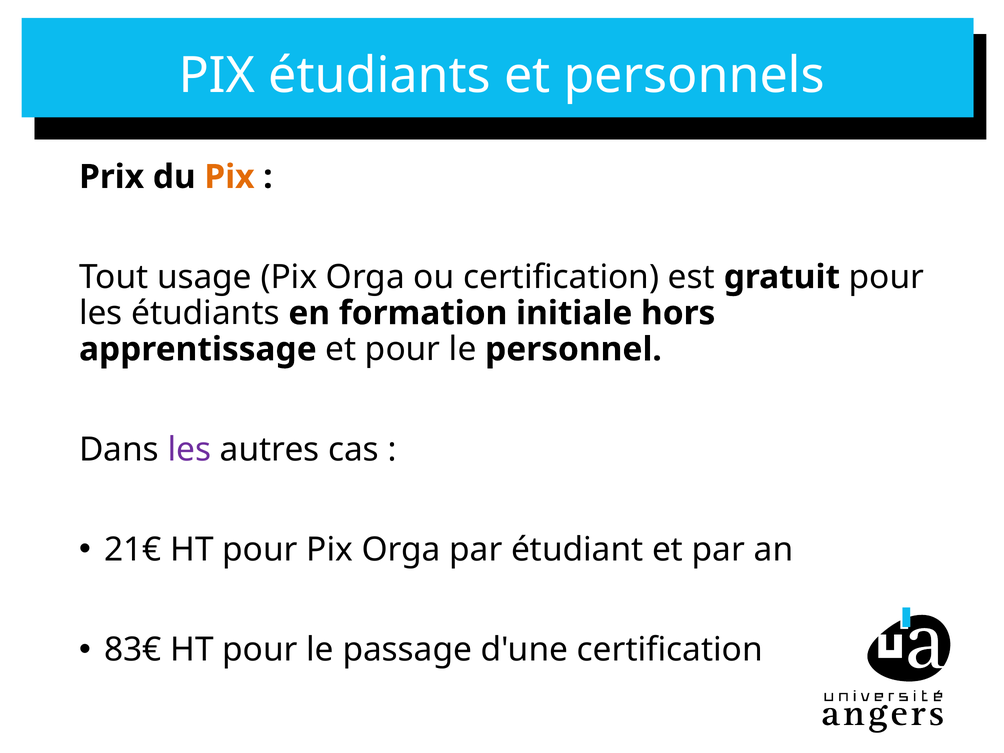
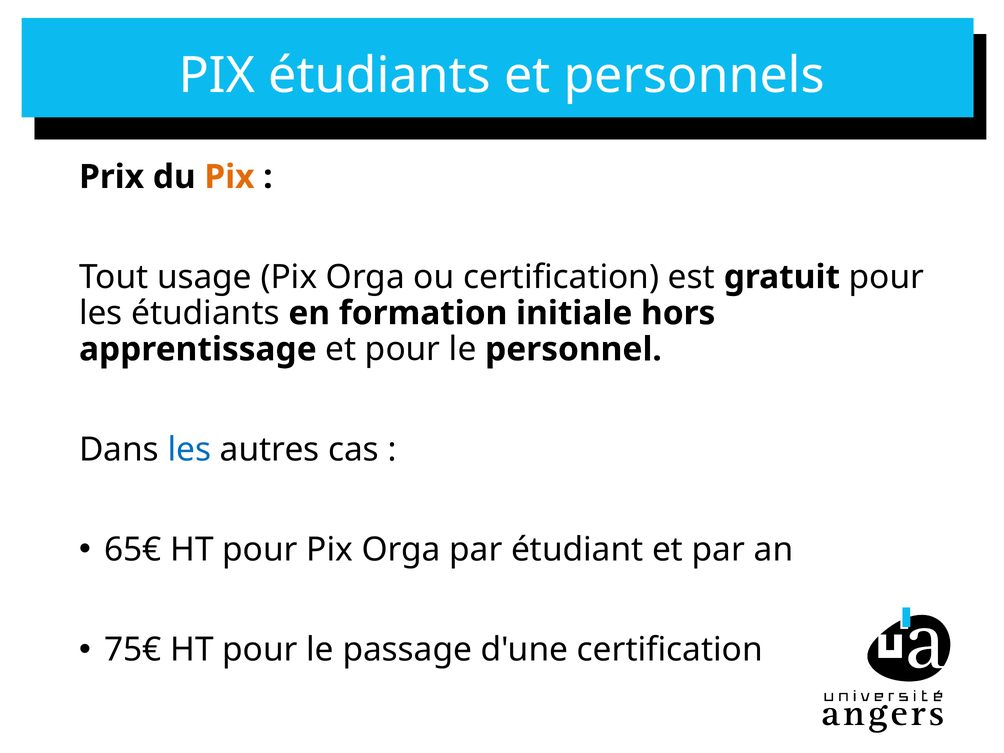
les at (189, 449) colour: purple -> blue
21€: 21€ -> 65€
83€: 83€ -> 75€
